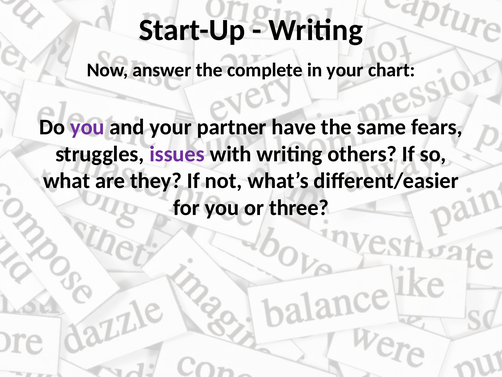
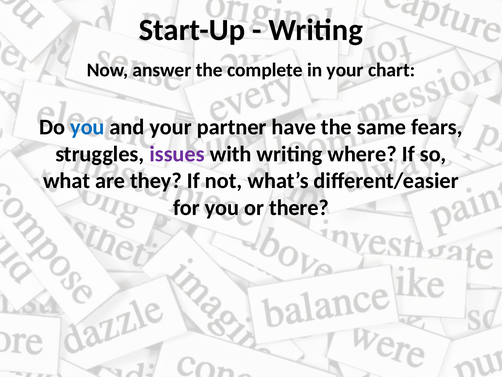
you at (87, 127) colour: purple -> blue
others: others -> where
three: three -> there
